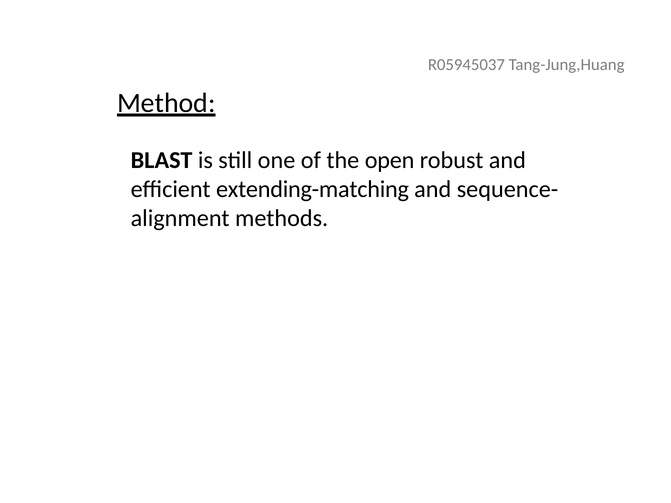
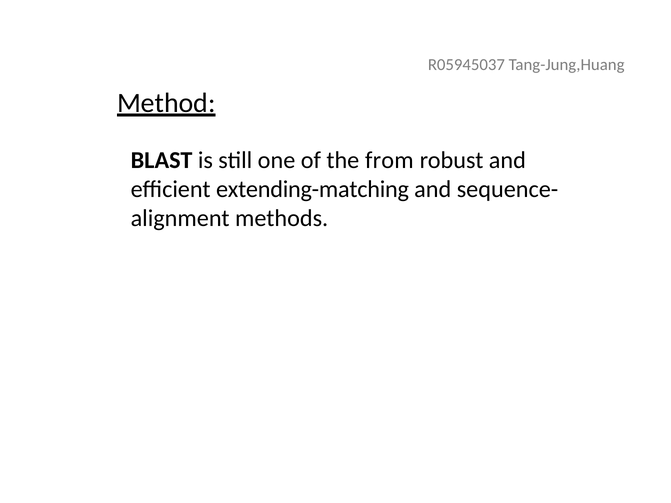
open: open -> from
